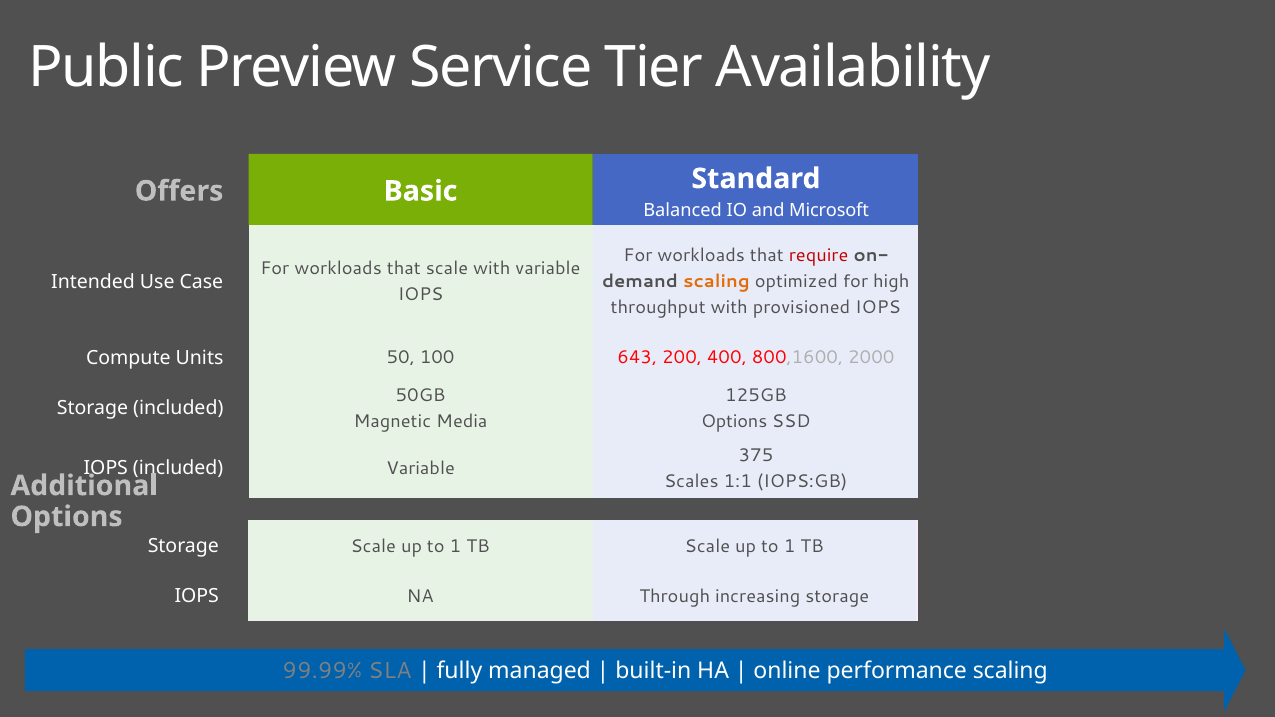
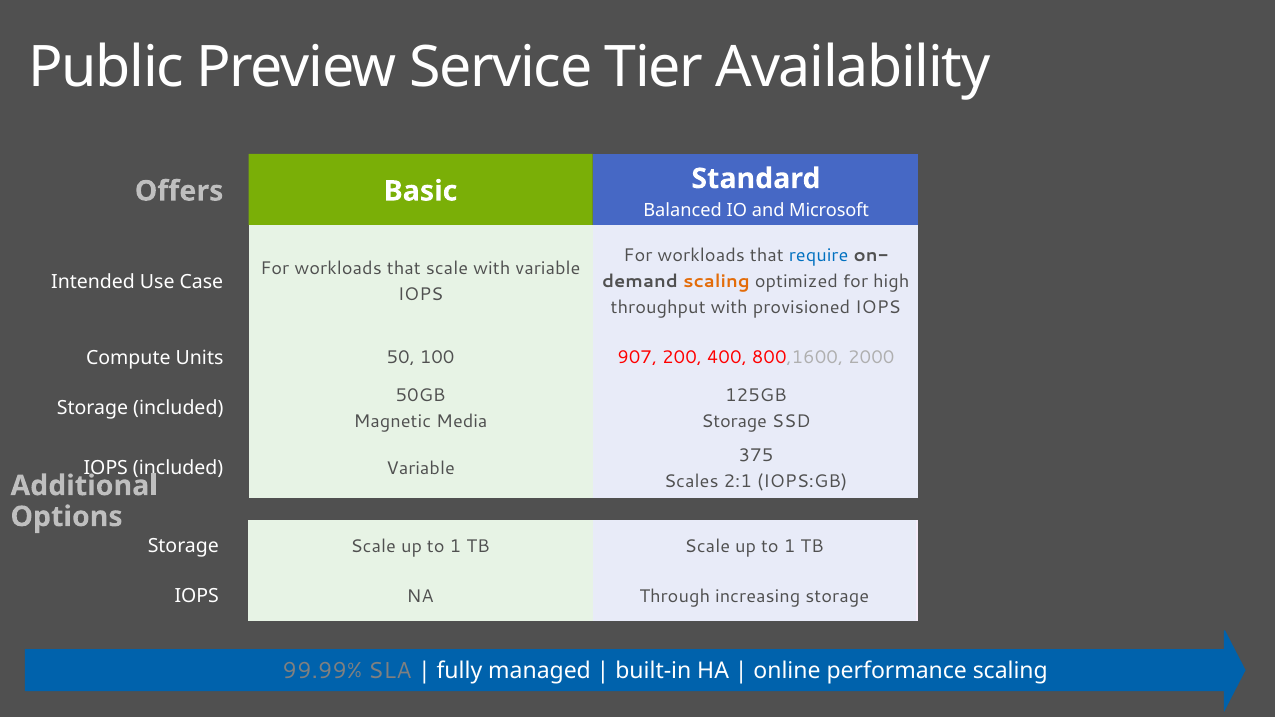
require at (819, 256) colour: red -> blue
643: 643 -> 907
Options at (734, 421): Options -> Storage
1:1: 1:1 -> 2:1
